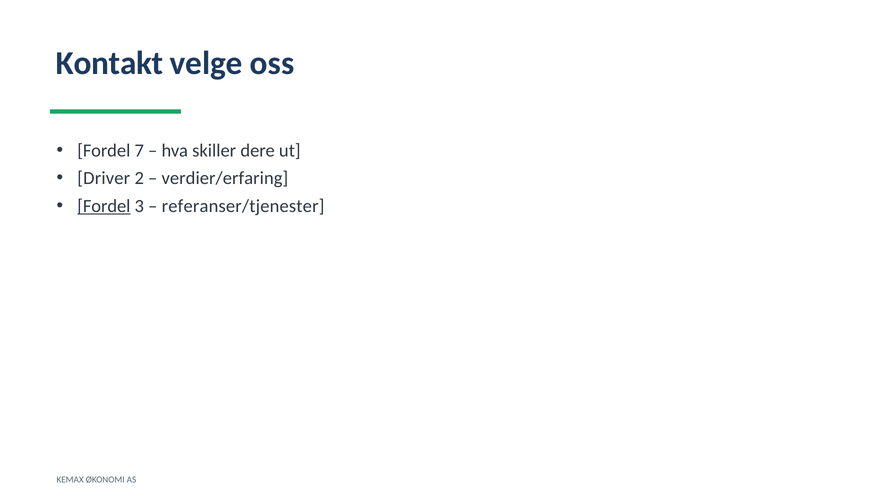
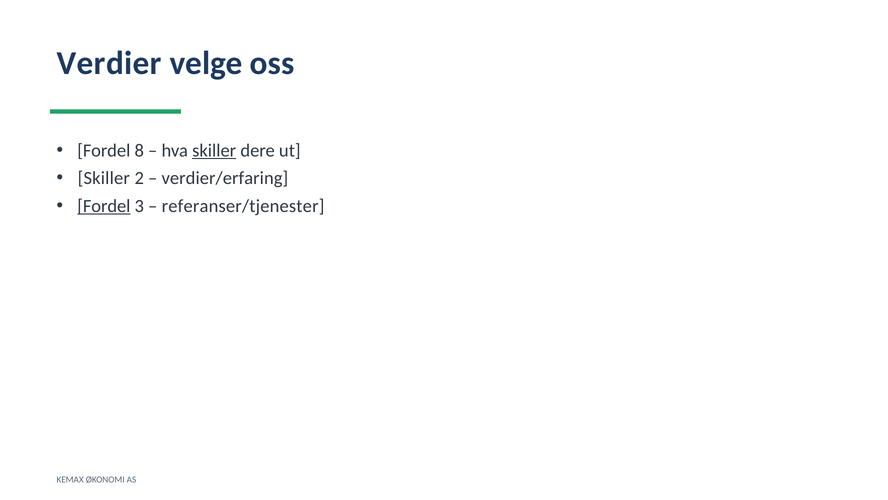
Kontakt: Kontakt -> Verdier
7: 7 -> 8
skiller at (214, 150) underline: none -> present
Driver at (104, 178): Driver -> Skiller
